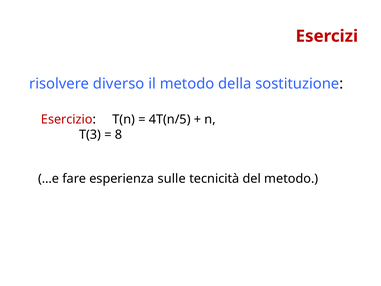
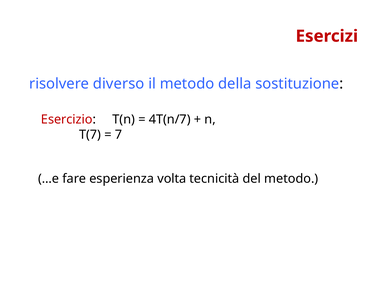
4T(n/5: 4T(n/5 -> 4T(n/7
T(3: T(3 -> T(7
8: 8 -> 7
sulle: sulle -> volta
